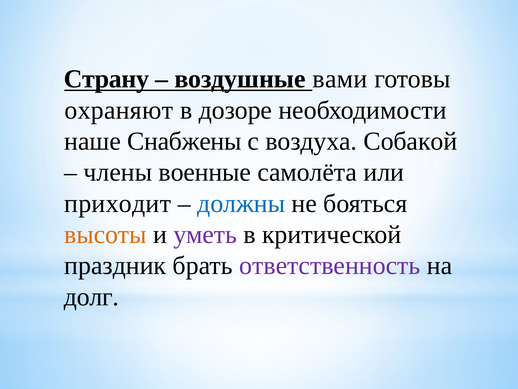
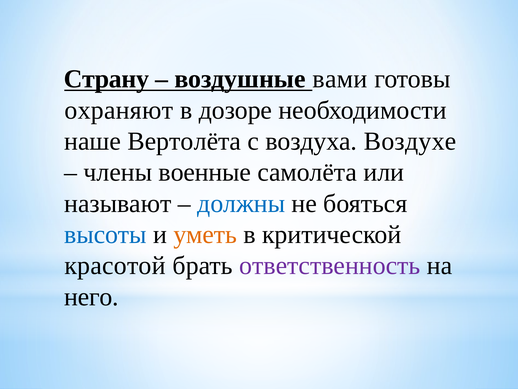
Снабжены: Снабжены -> Вертолёта
Собакой: Собакой -> Воздухе
приходит: приходит -> называют
высоты colour: orange -> blue
уметь colour: purple -> orange
праздник: праздник -> красотой
долг: долг -> него
